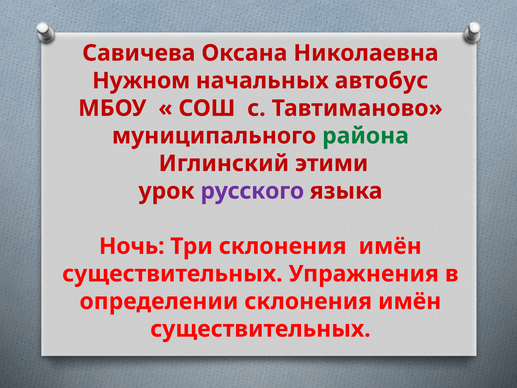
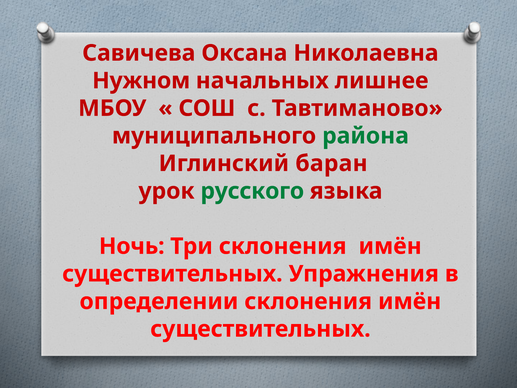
автобус: автобус -> лишнее
этими: этими -> баран
русского colour: purple -> green
